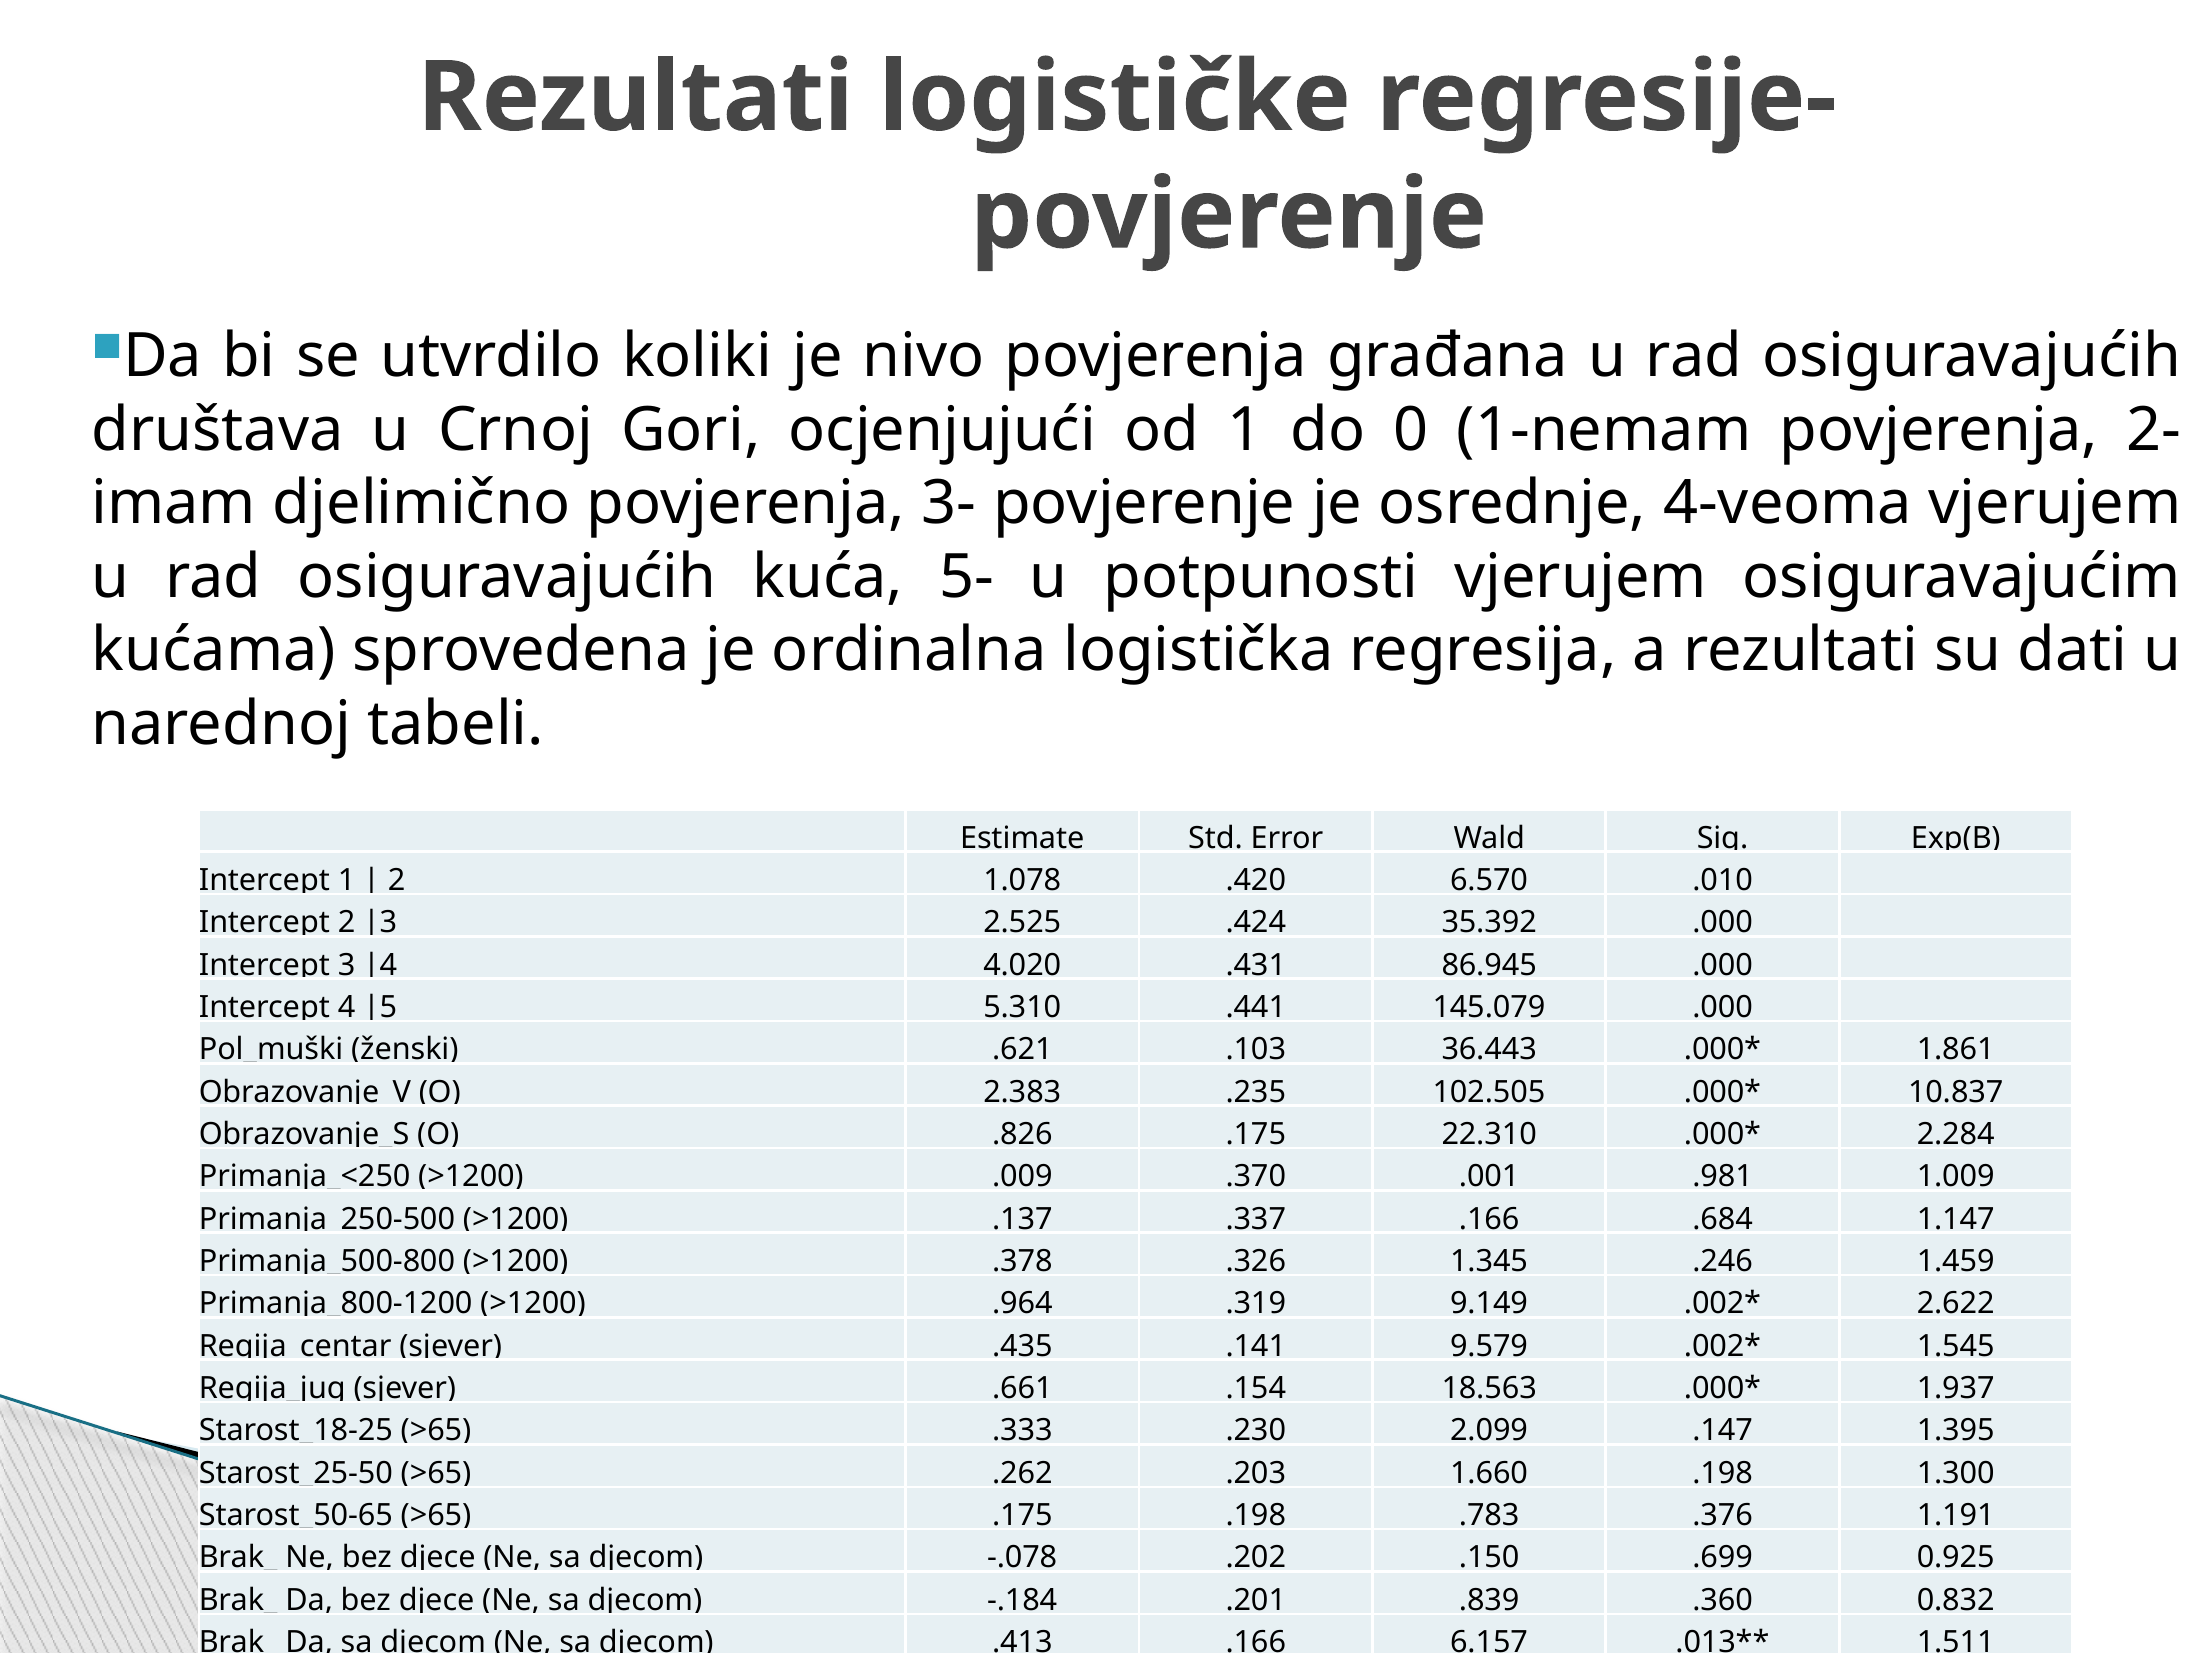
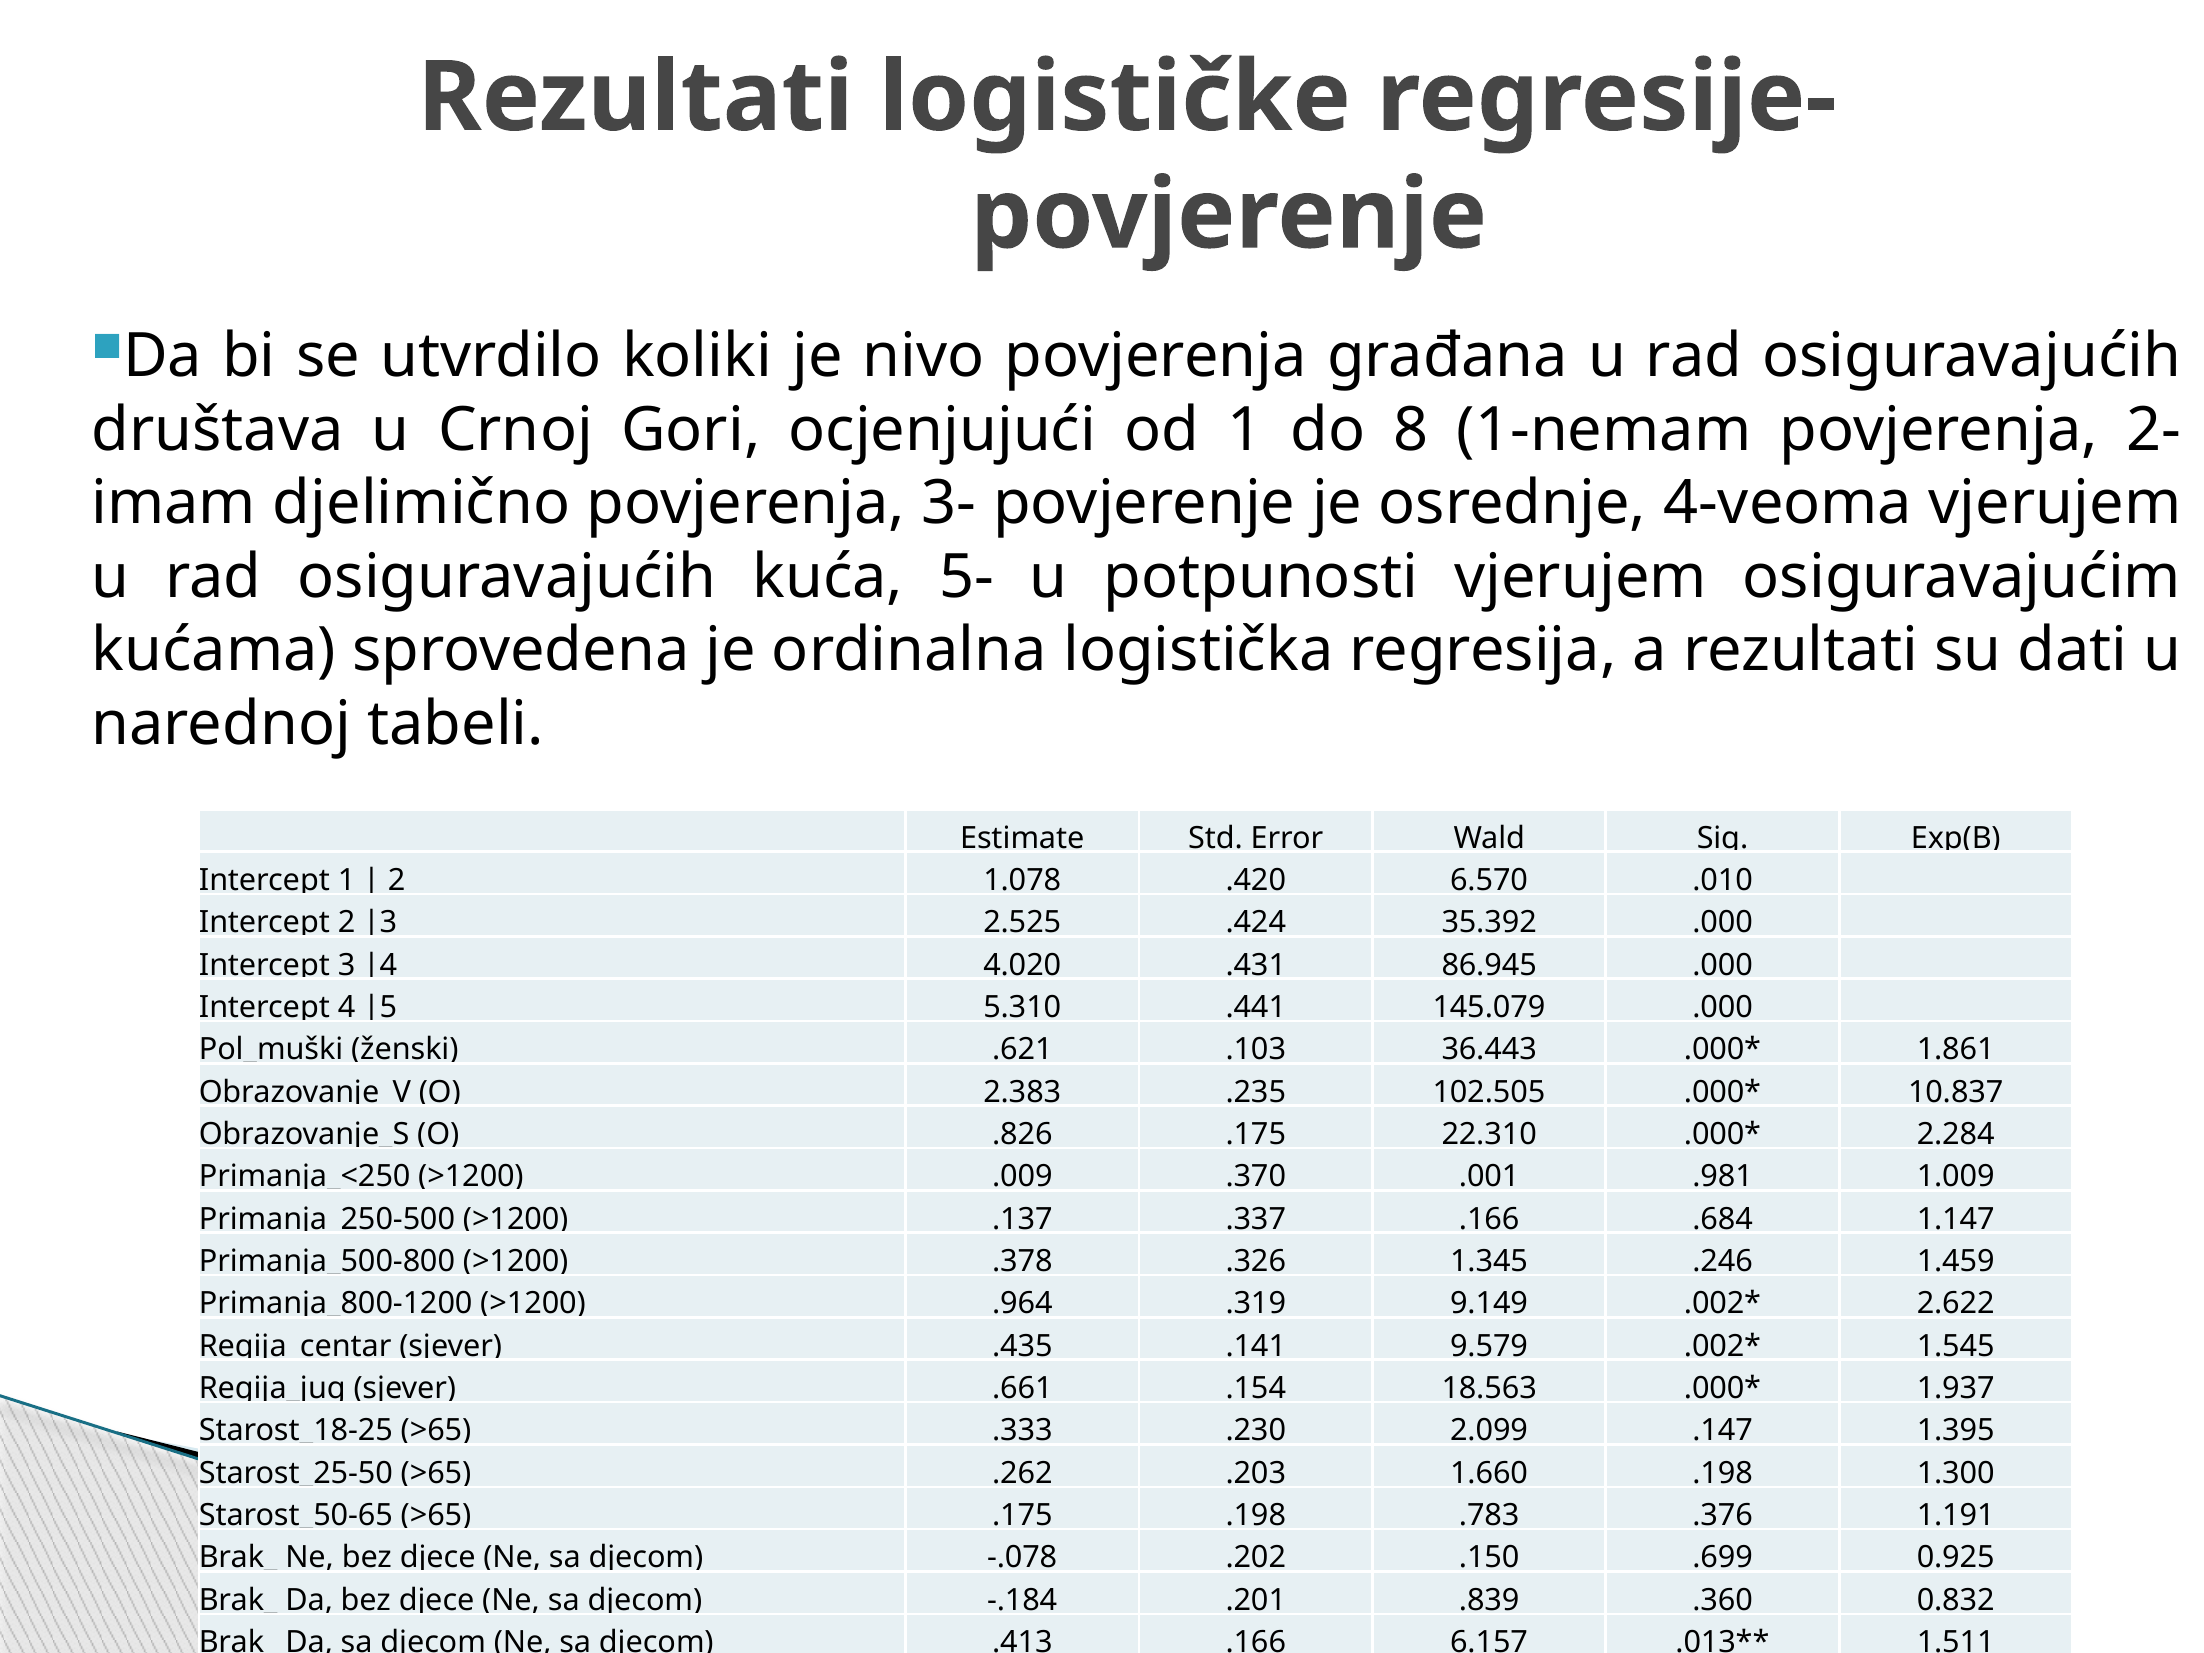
0: 0 -> 8
